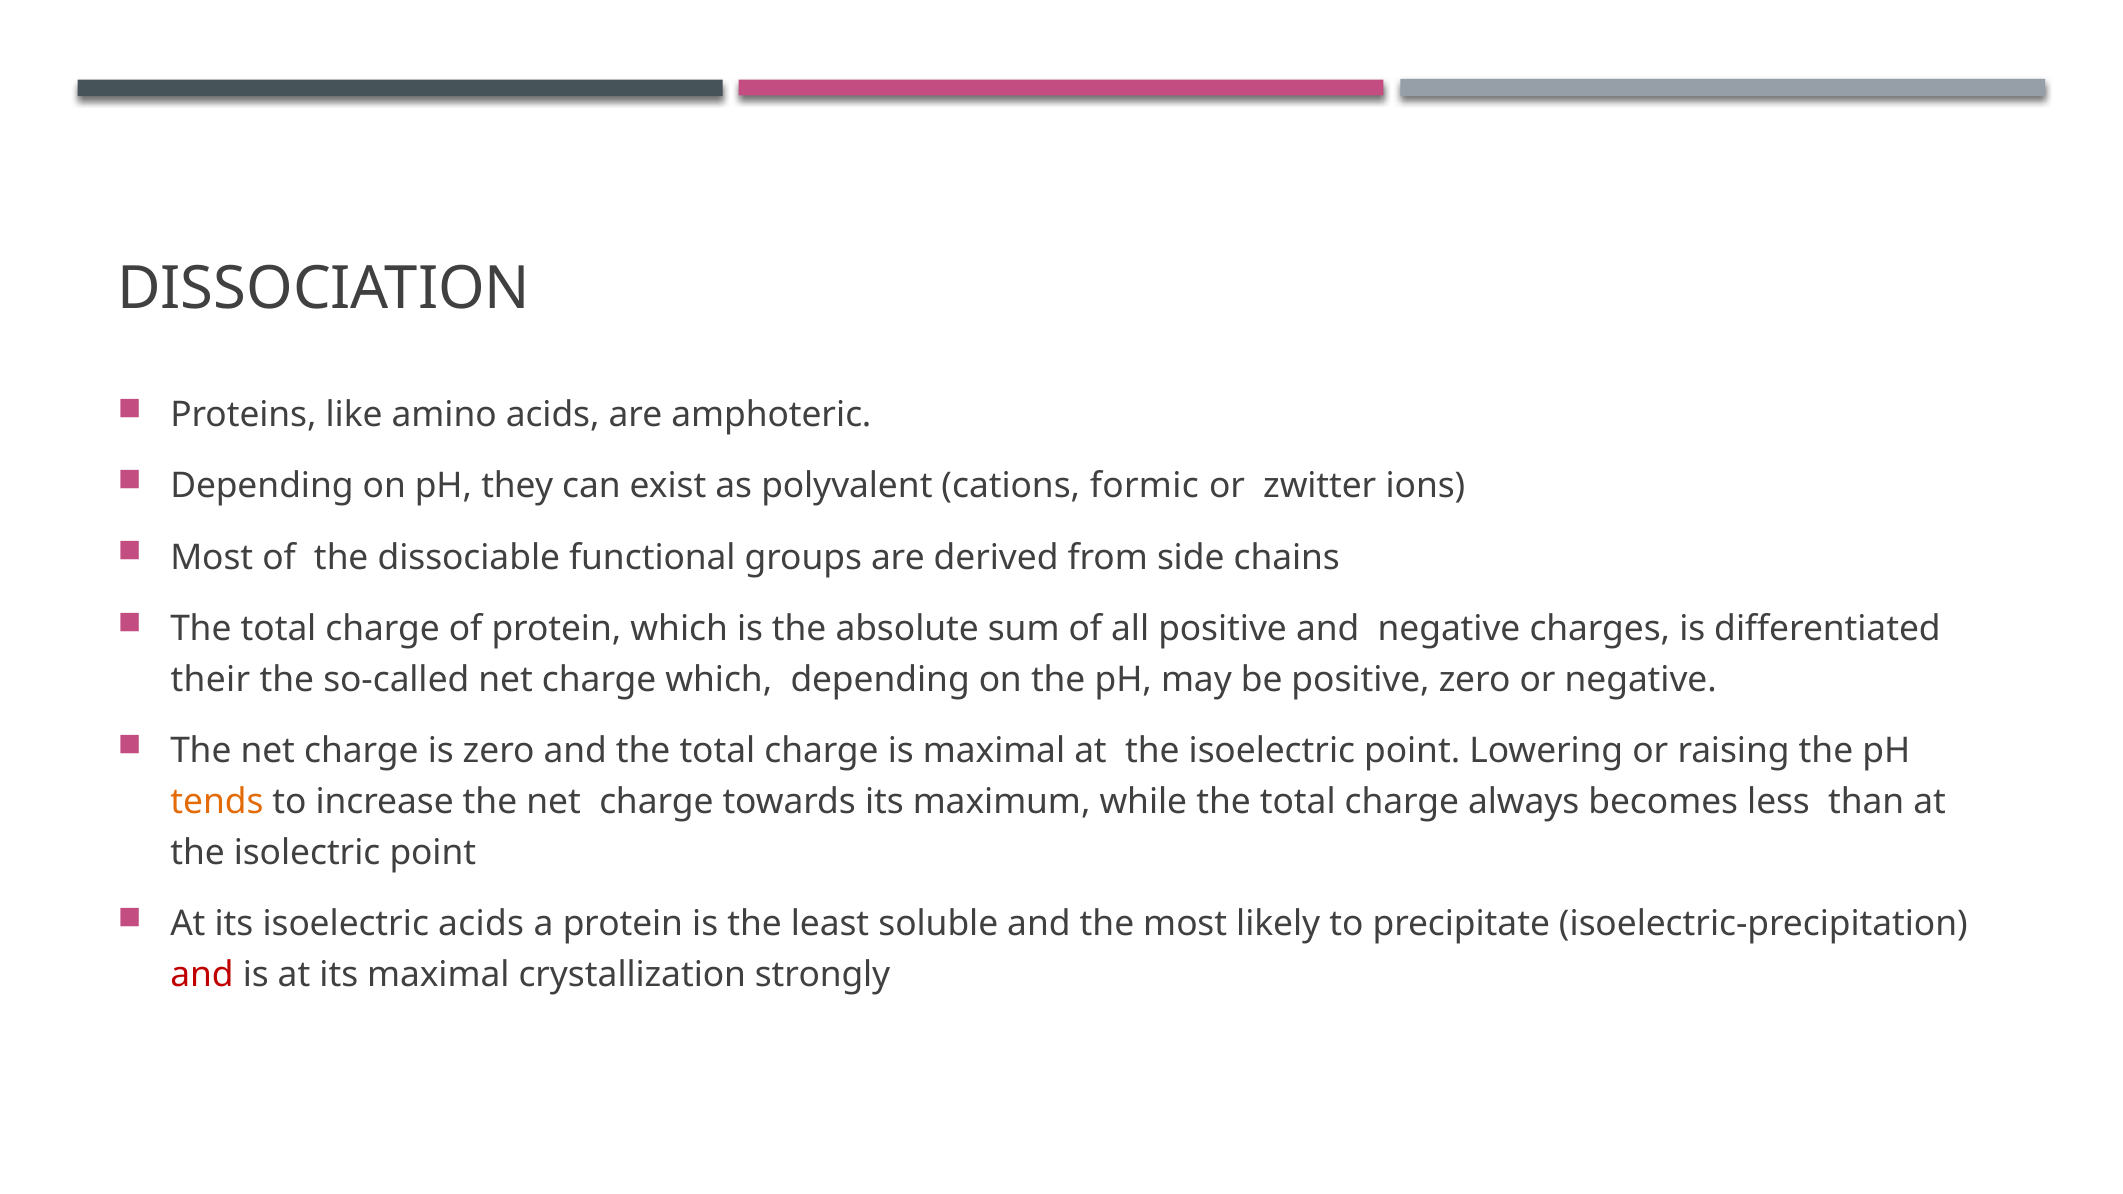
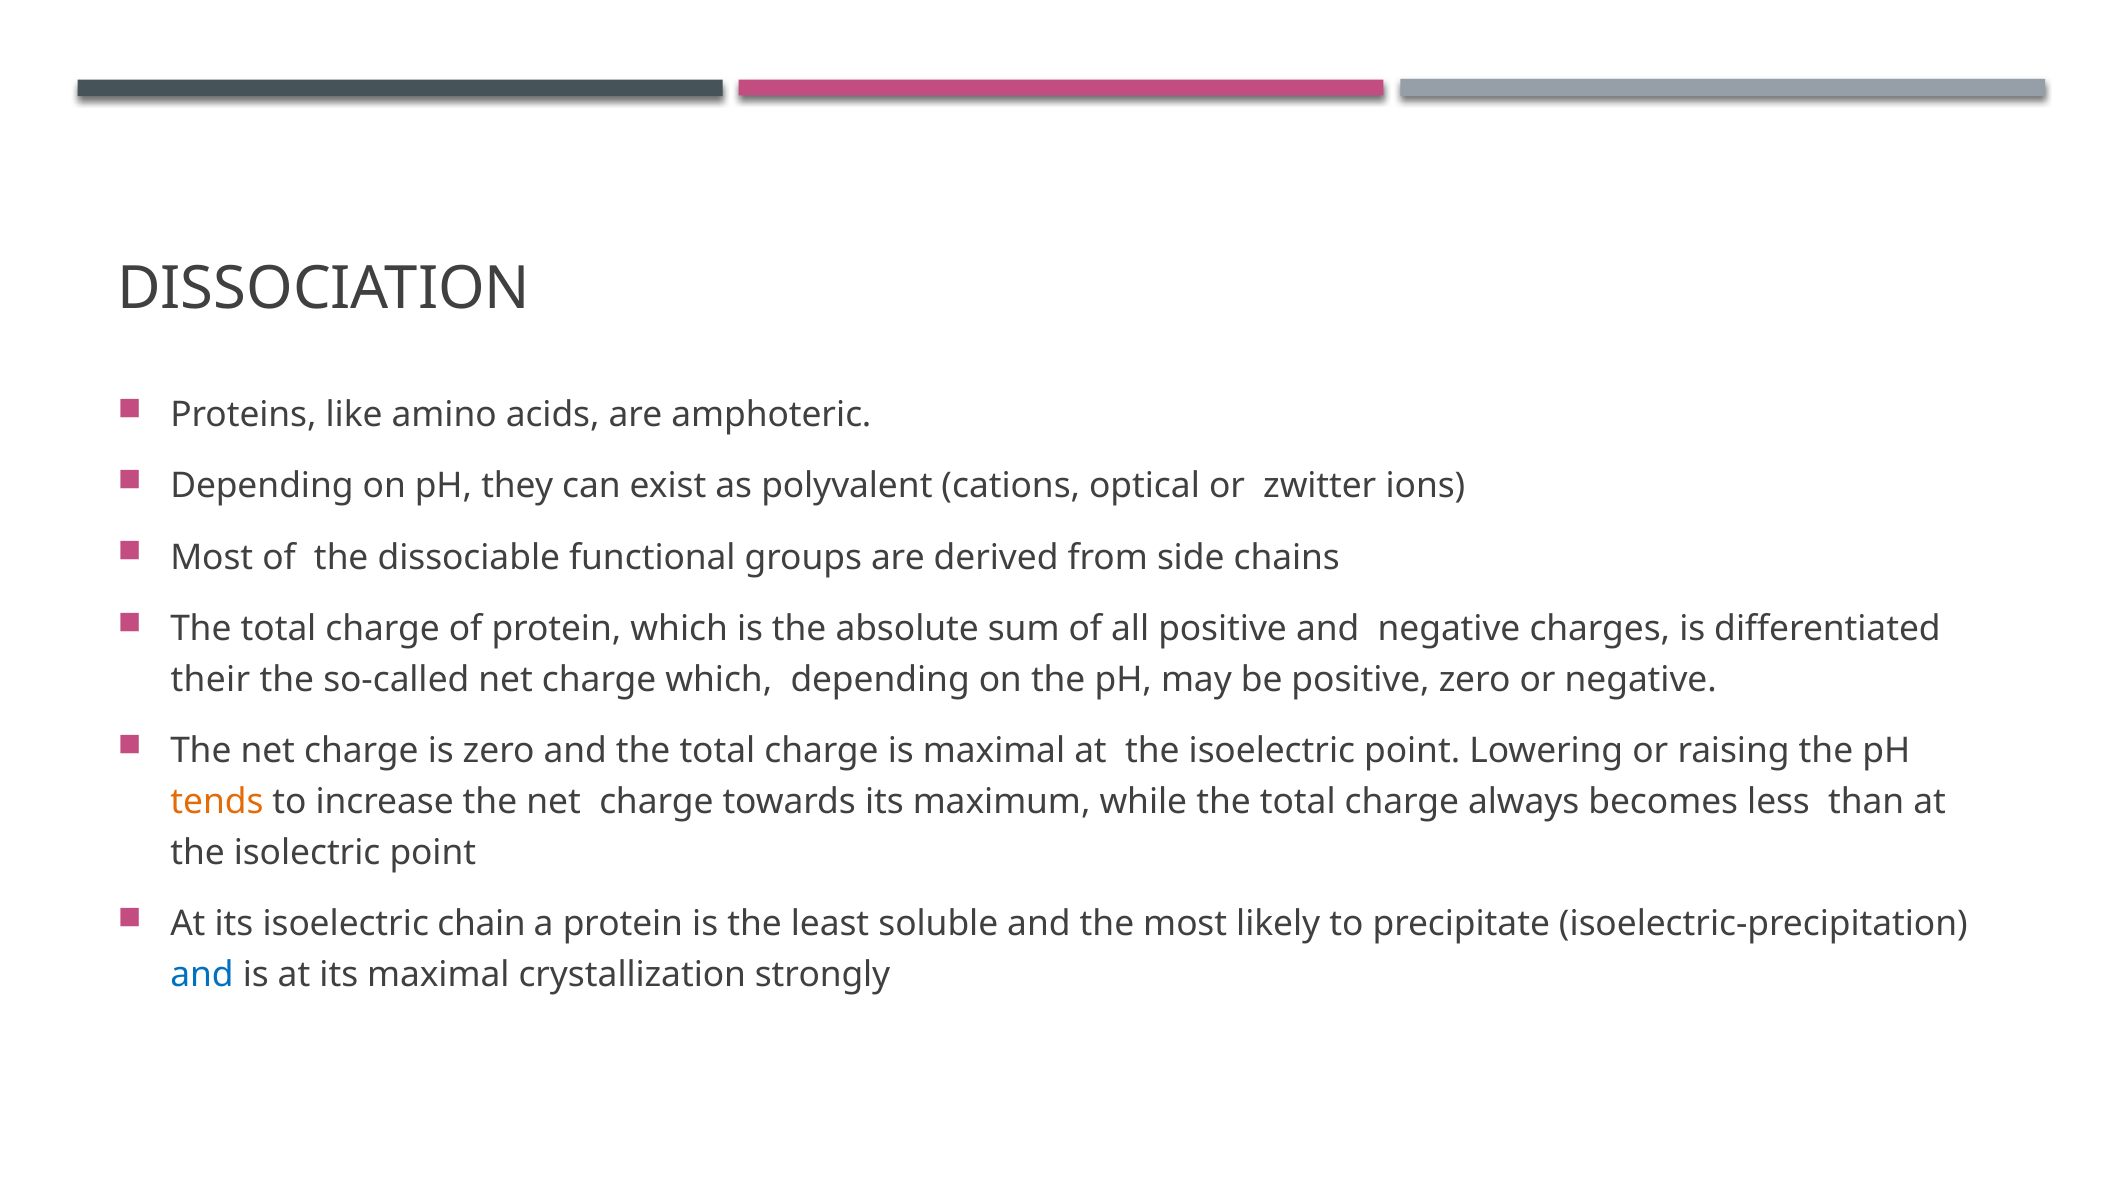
formic: formic -> optical
isoelectric acids: acids -> chain
and at (202, 975) colour: red -> blue
